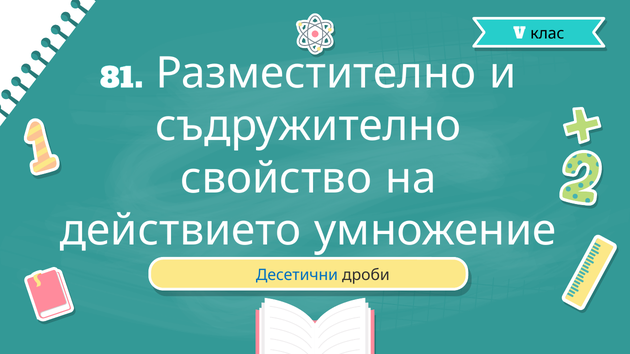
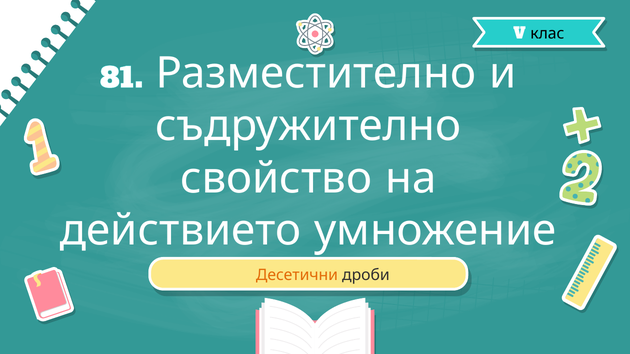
Десетични colour: blue -> orange
